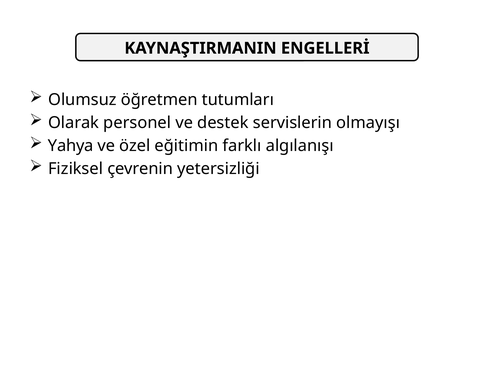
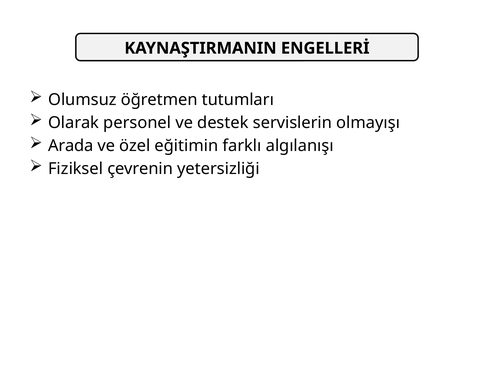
Yahya: Yahya -> Arada
